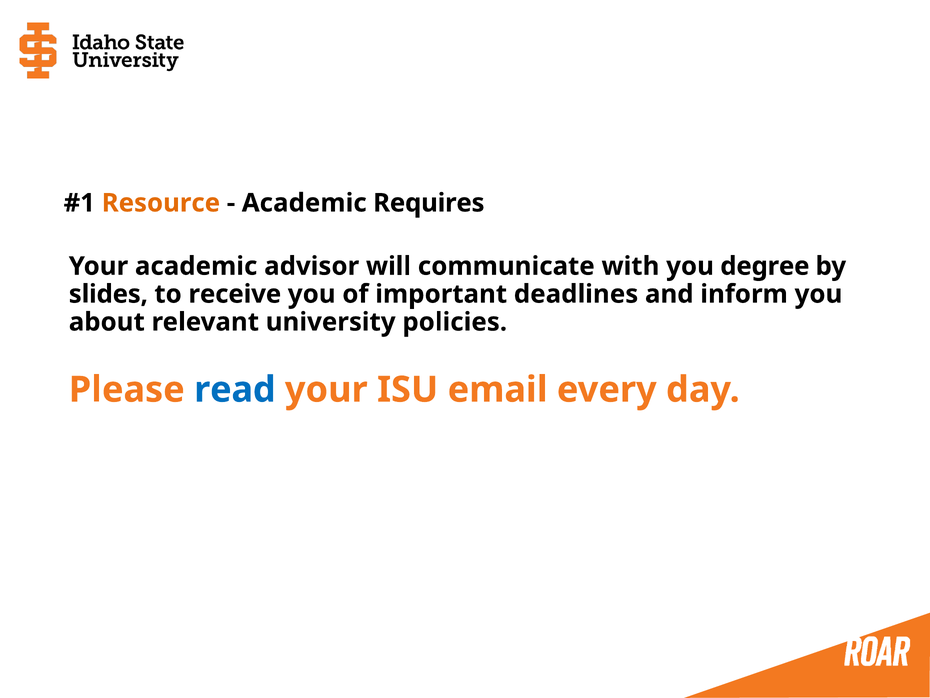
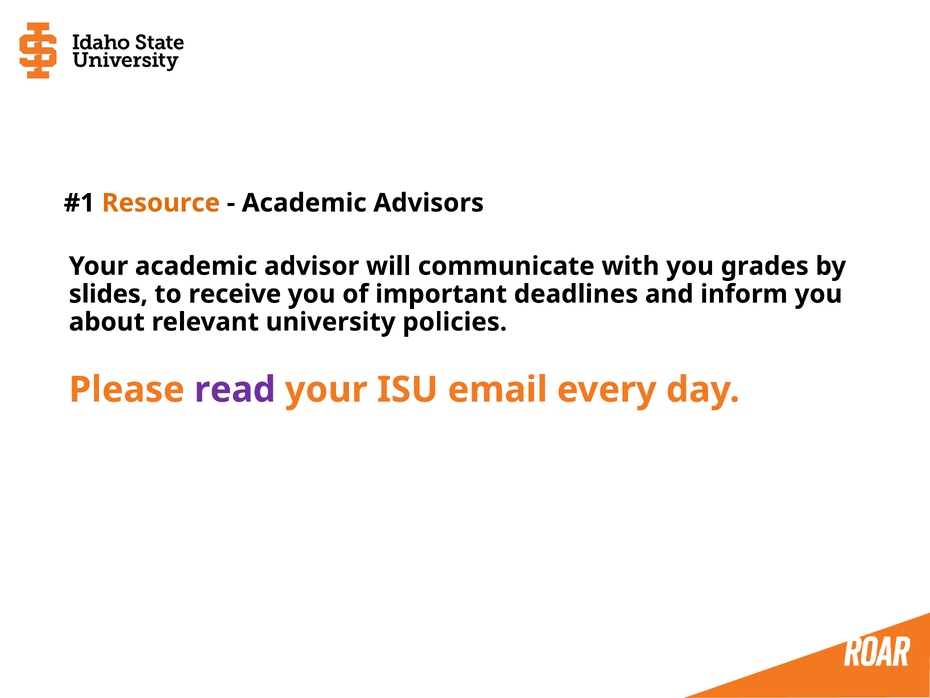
Requires: Requires -> Advisors
degree: degree -> grades
read colour: blue -> purple
